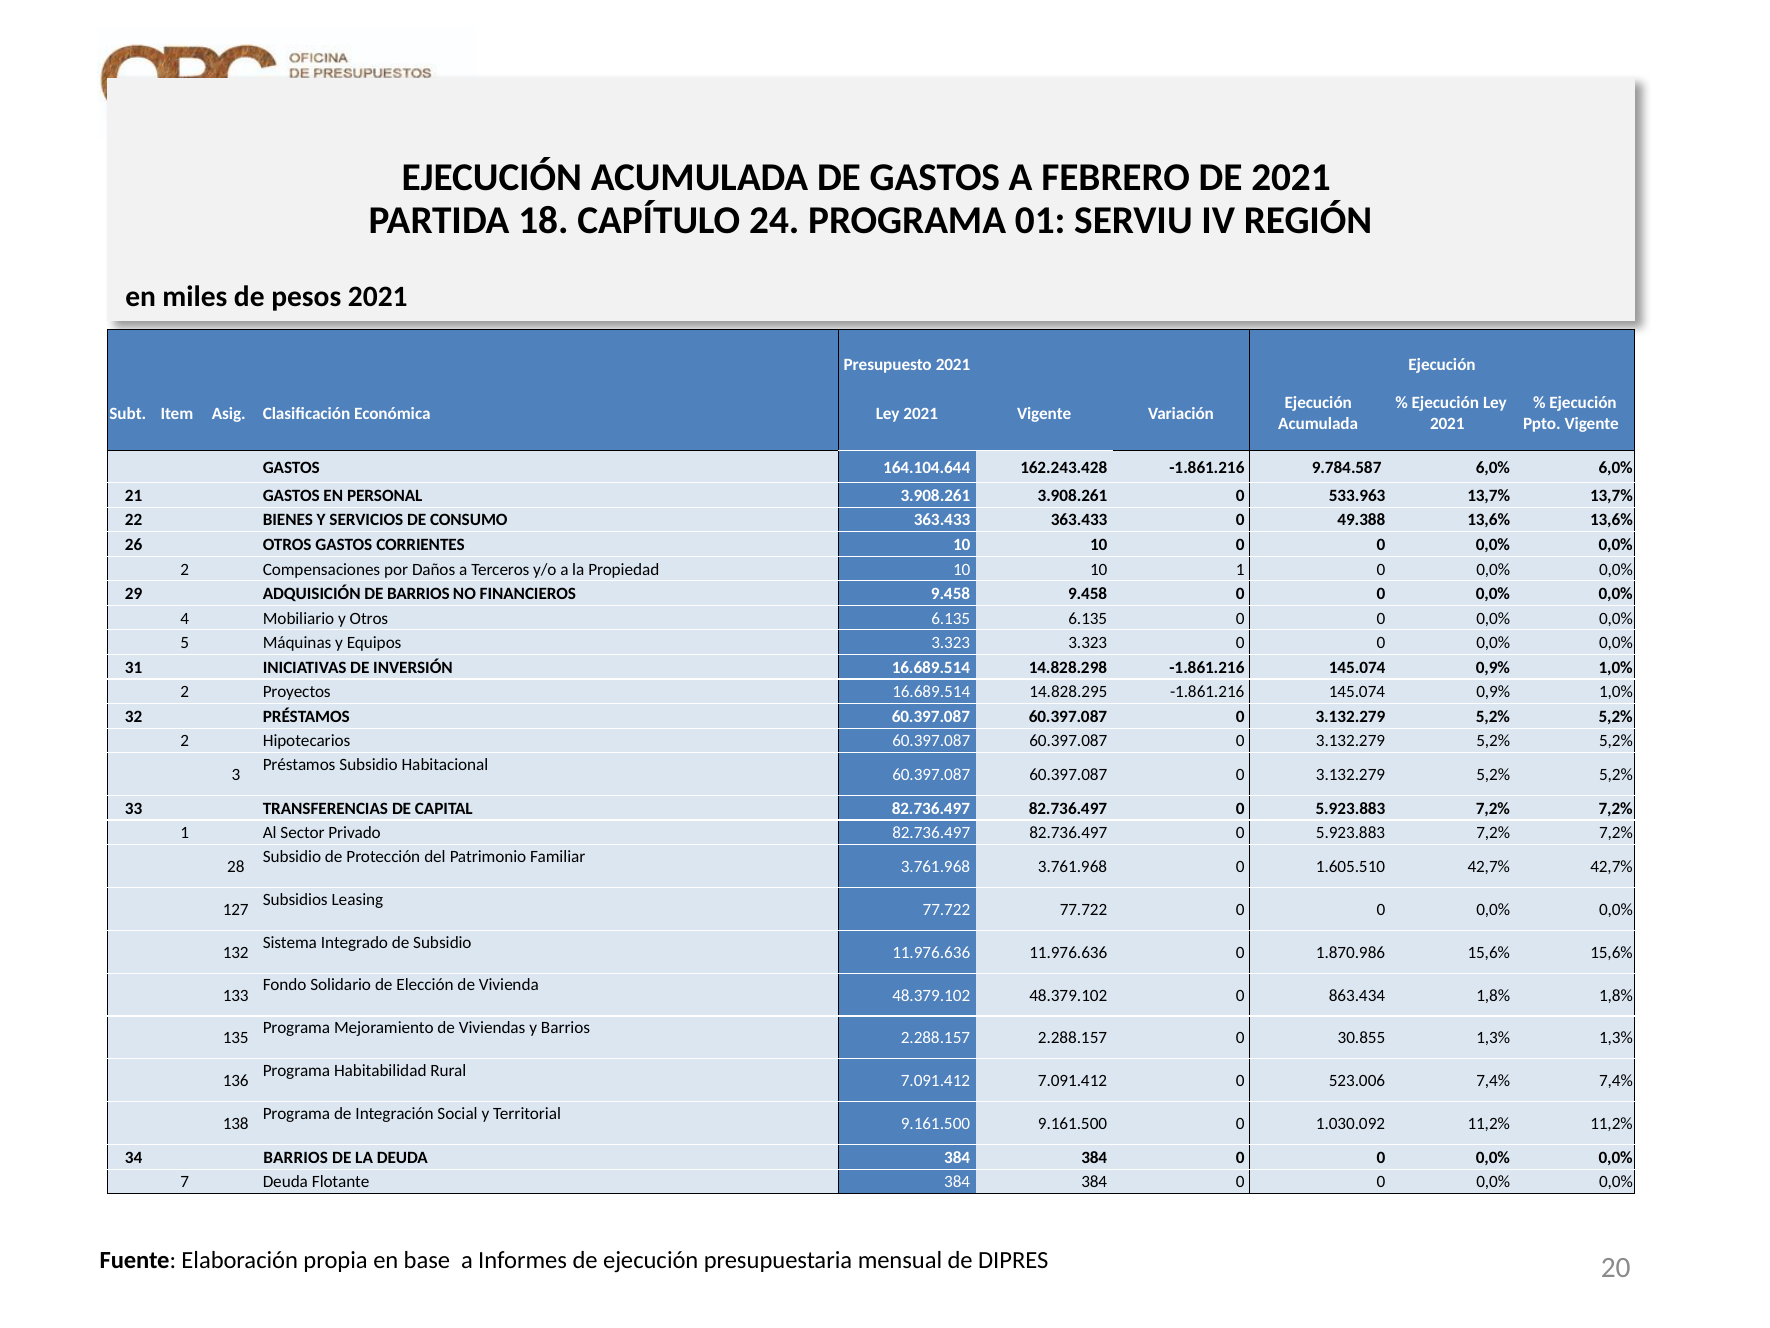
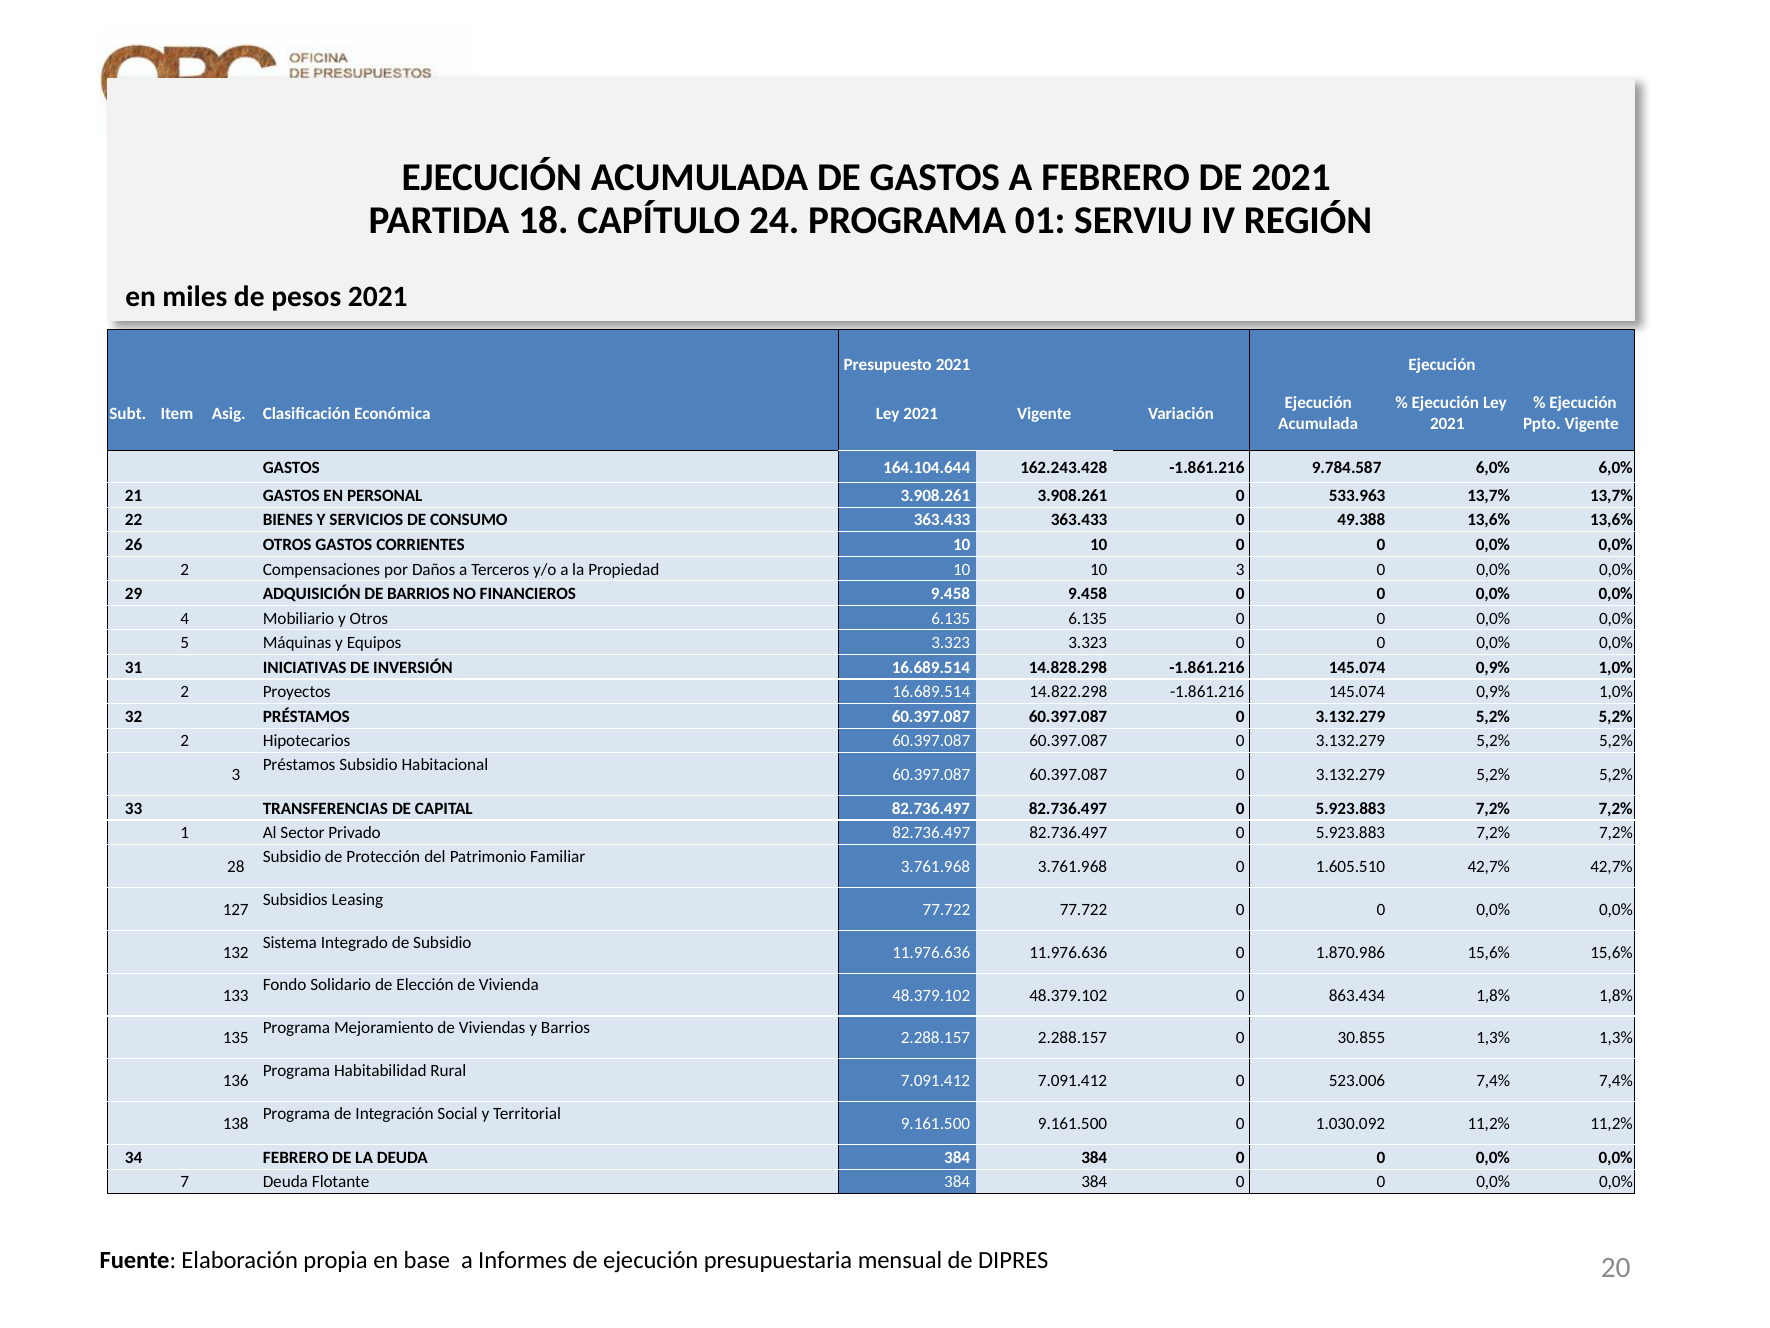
10 1: 1 -> 3
14.828.295: 14.828.295 -> 14.822.298
34 BARRIOS: BARRIOS -> FEBRERO
